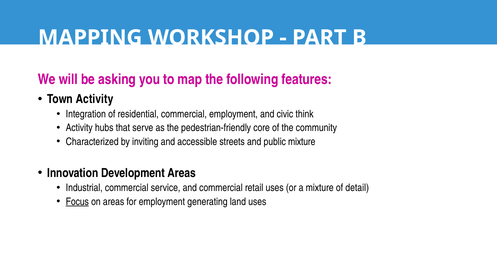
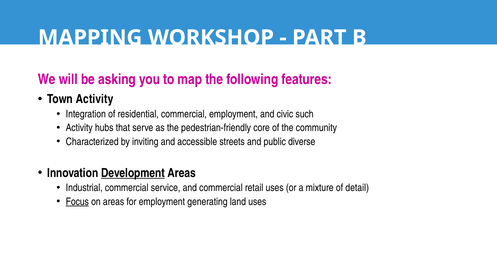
think: think -> such
public mixture: mixture -> diverse
Development underline: none -> present
